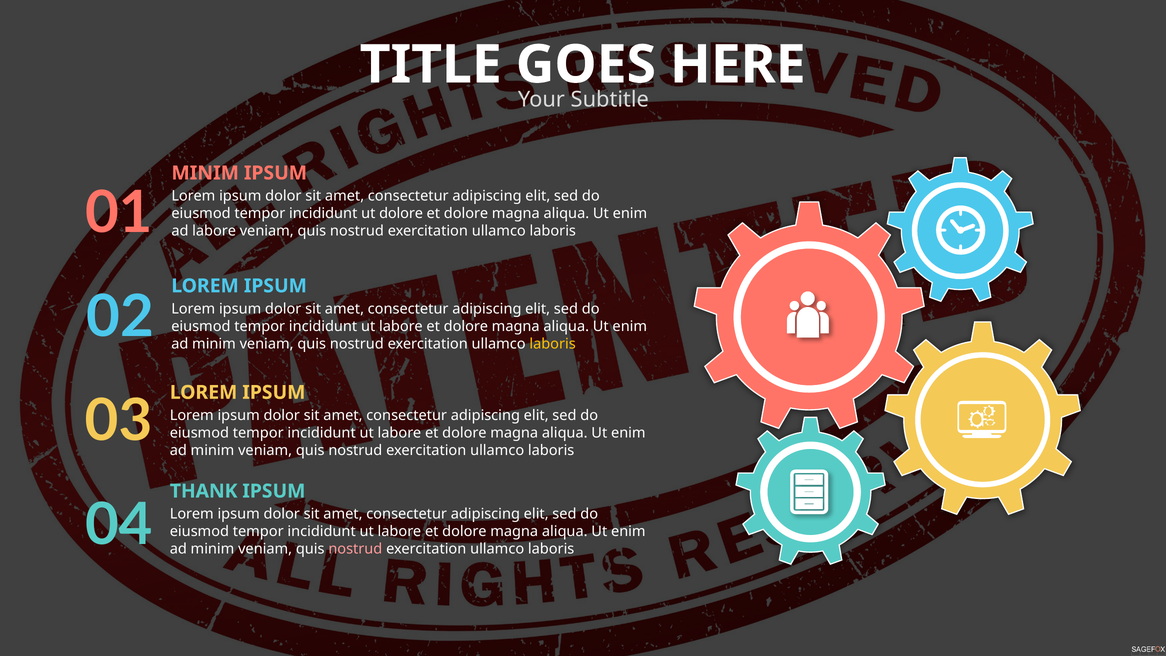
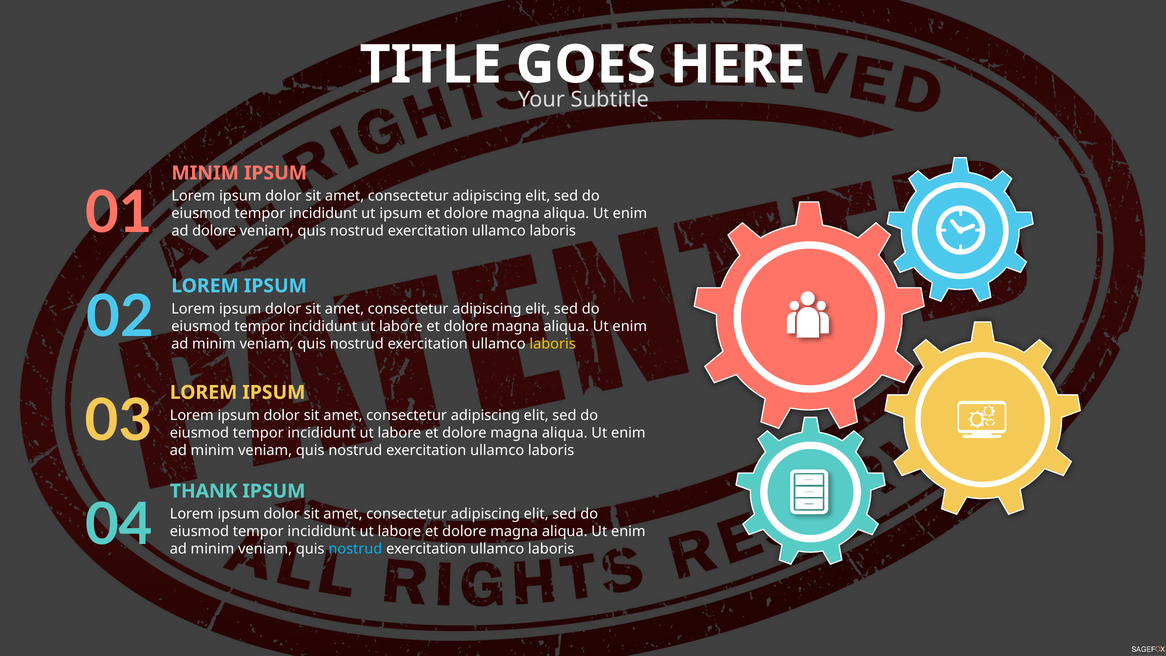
ut dolore: dolore -> ipsum
ad labore: labore -> dolore
nostrud at (355, 549) colour: pink -> light blue
